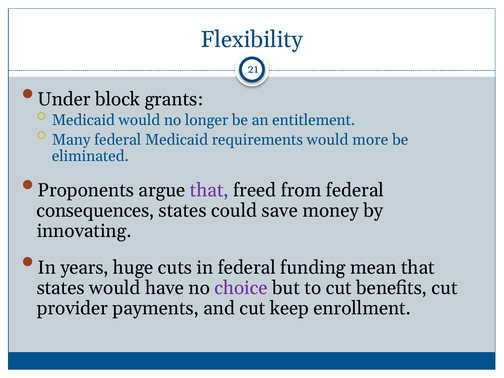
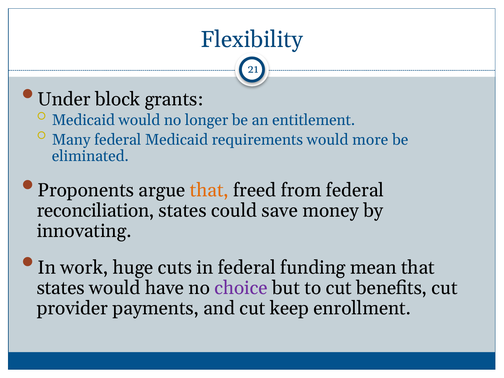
that at (209, 190) colour: purple -> orange
consequences: consequences -> reconciliation
years: years -> work
